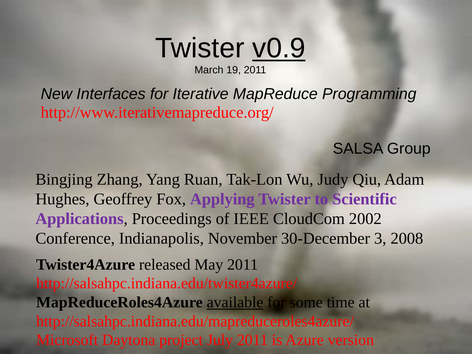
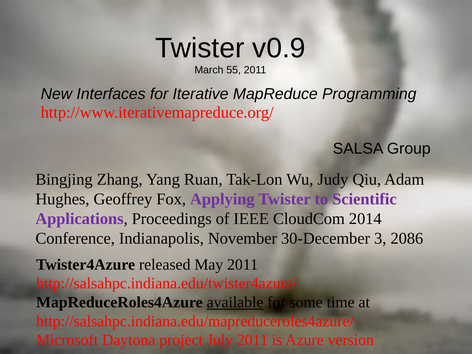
v0.9 underline: present -> none
19: 19 -> 55
2002: 2002 -> 2014
2008: 2008 -> 2086
